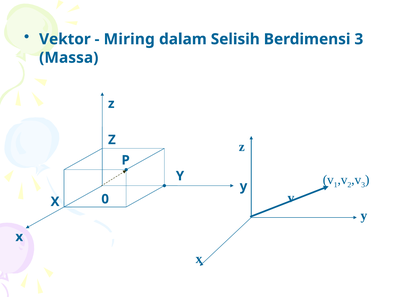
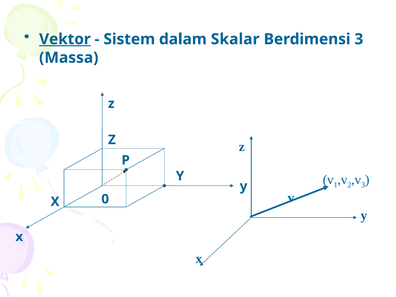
Vektor underline: none -> present
Miring: Miring -> Sistem
Selisih: Selisih -> Skalar
